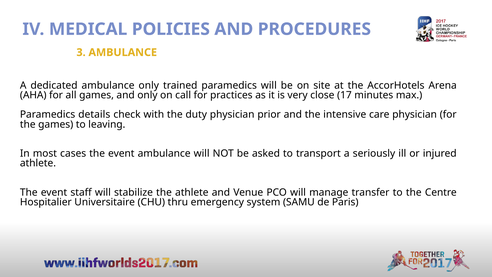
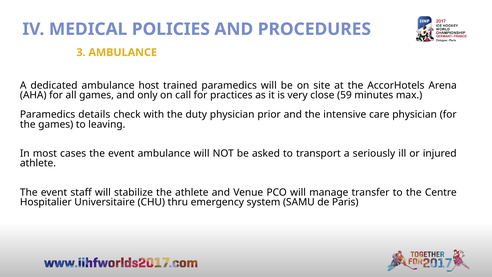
ambulance only: only -> host
17: 17 -> 59
